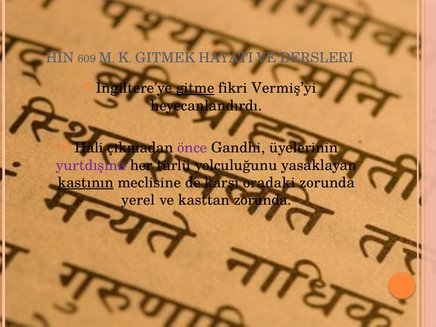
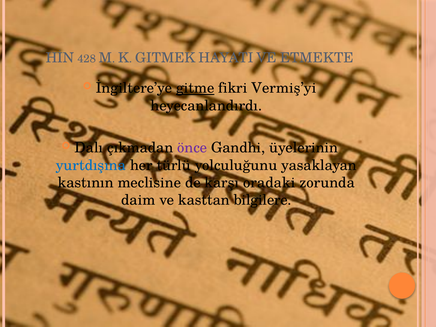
609: 609 -> 428
DERSLERI: DERSLERI -> ETMEKTE
Hali: Hali -> Dalı
yurtdışına colour: purple -> blue
kastının underline: present -> none
yerel: yerel -> daim
kasttan zorunda: zorunda -> bilgilere
